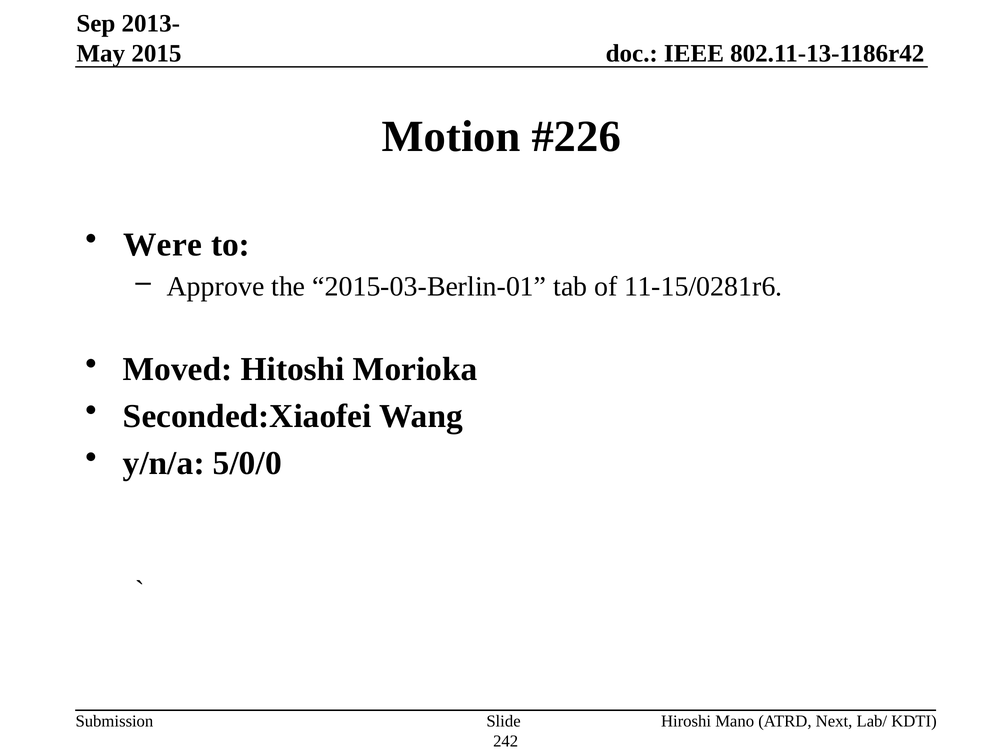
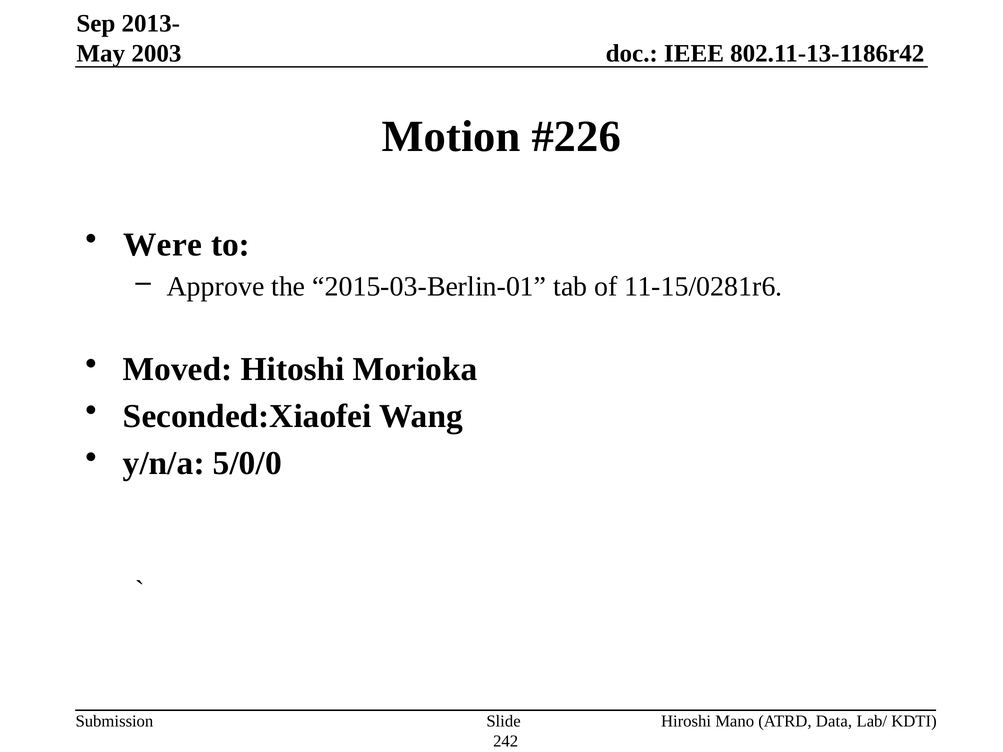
2015: 2015 -> 2003
Next: Next -> Data
